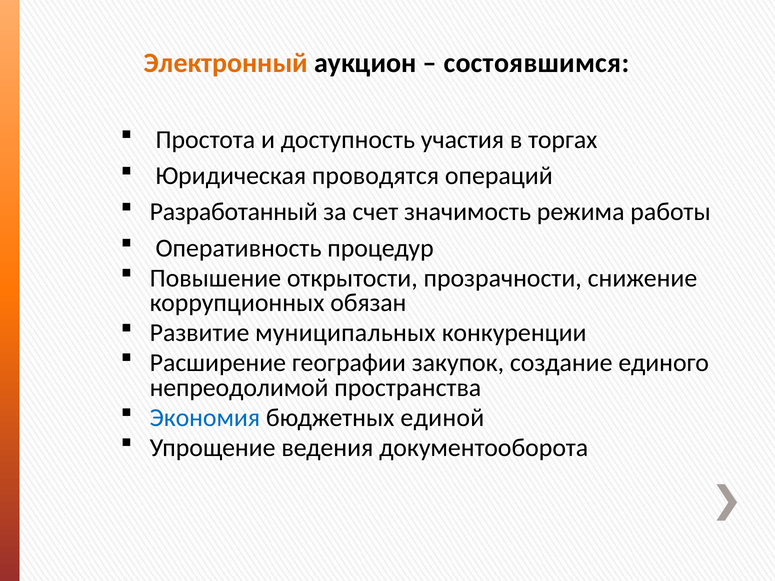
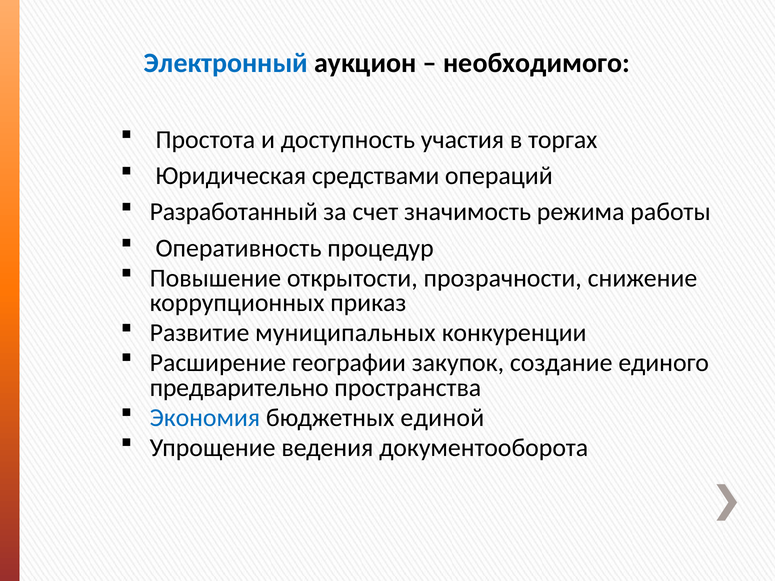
Электронный colour: orange -> blue
состоявшимся: состоявшимся -> необходимого
проводятся: проводятся -> средствами
обязан: обязан -> приказ
непреодолимой: непреодолимой -> предварительно
